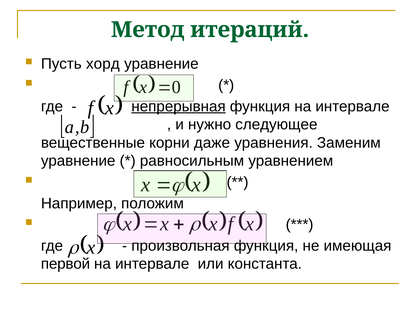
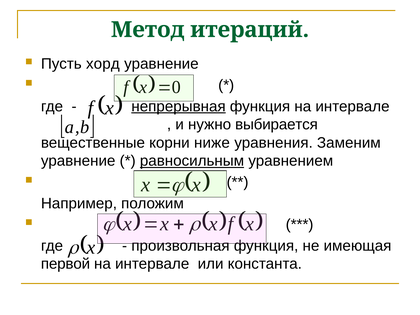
следующее: следующее -> выбирается
даже: даже -> ниже
равносильным underline: none -> present
